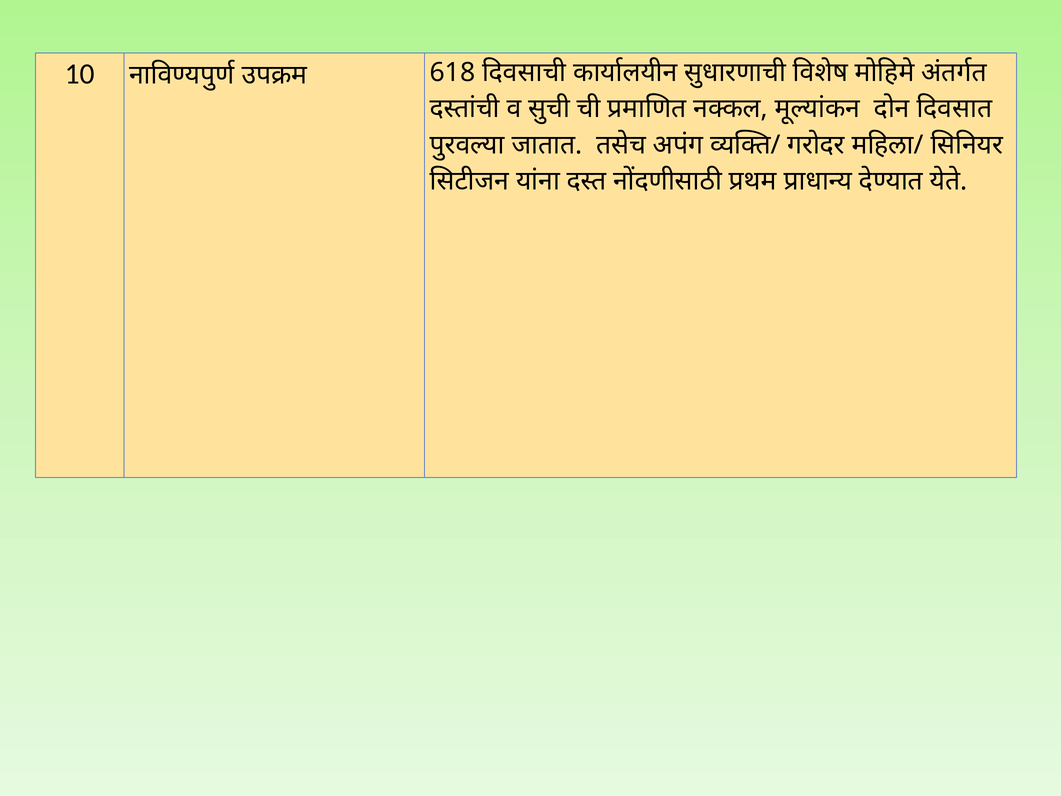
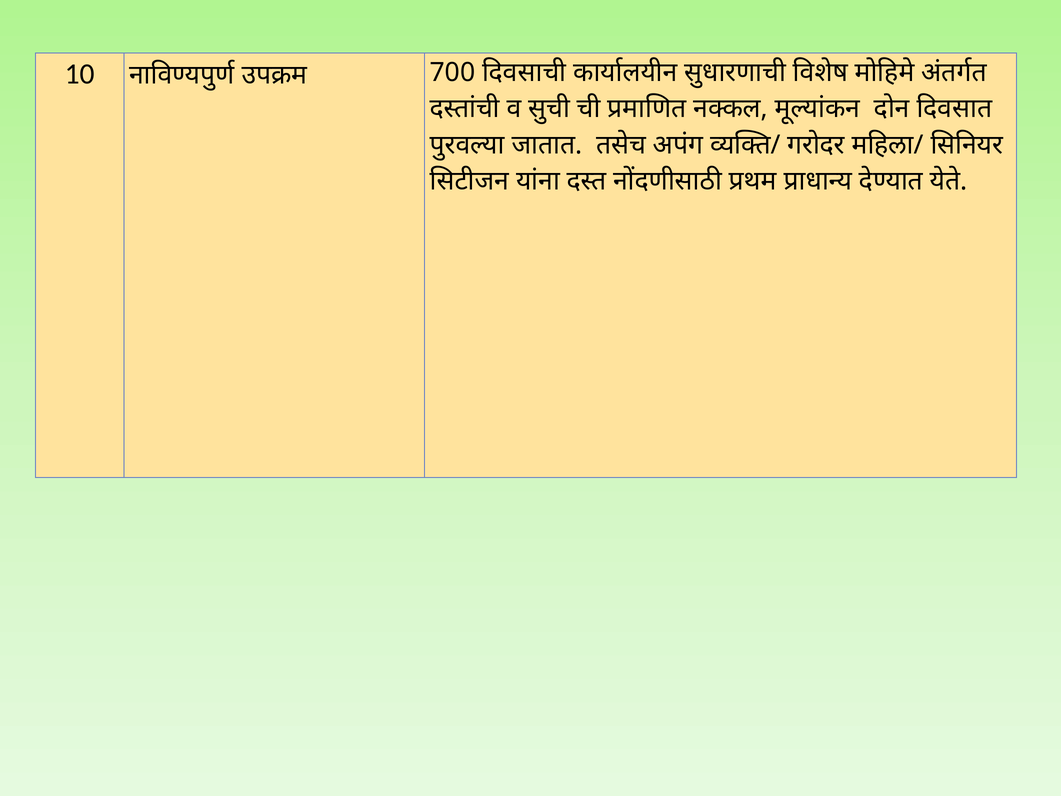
618: 618 -> 700
